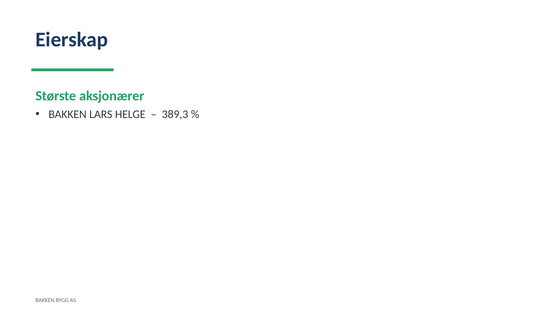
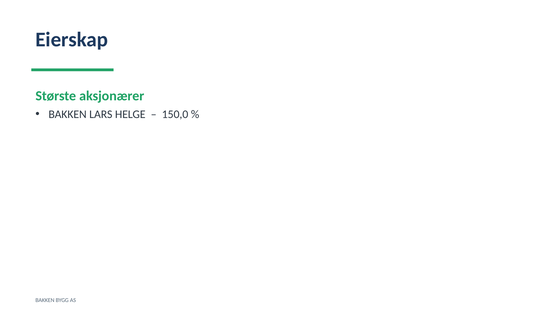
389,3: 389,3 -> 150,0
